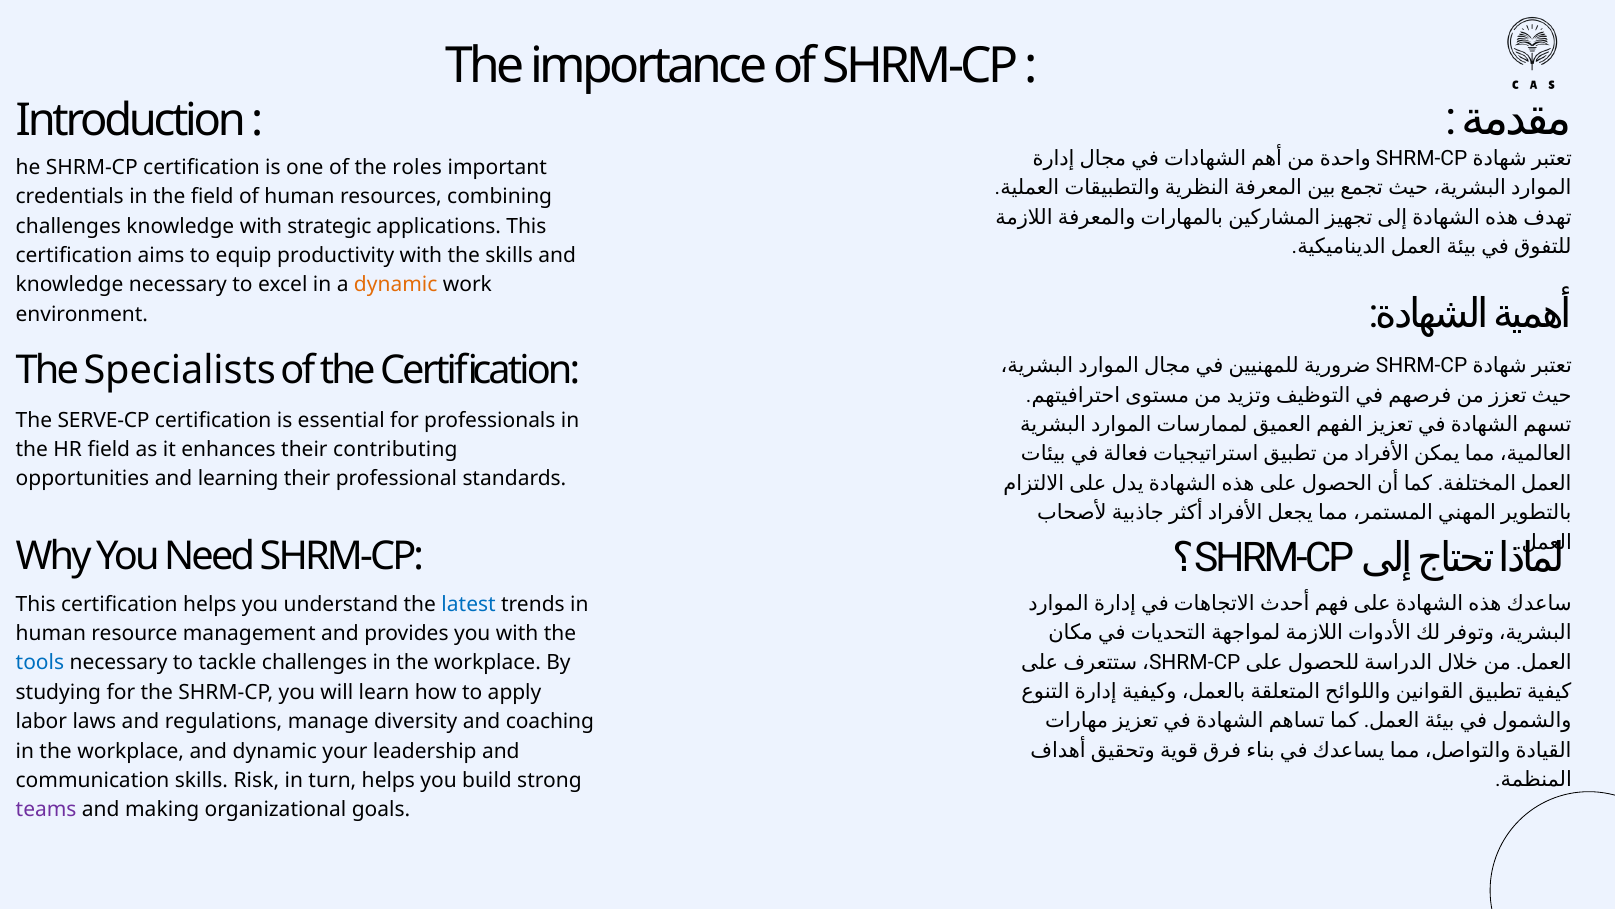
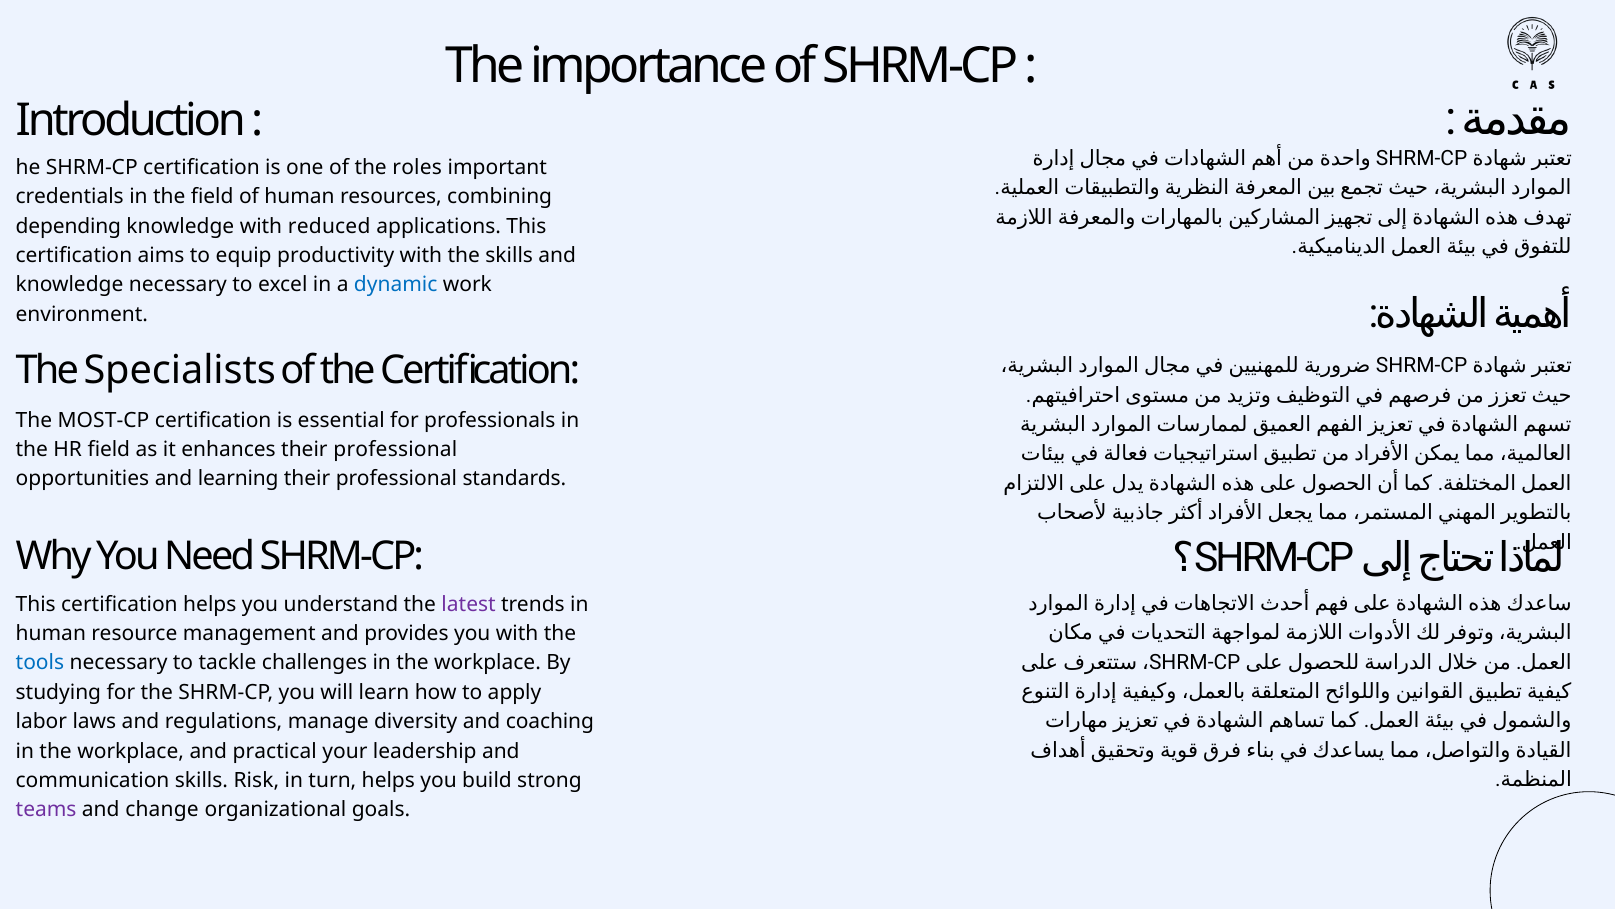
challenges at (68, 226): challenges -> depending
strategic: strategic -> reduced
dynamic at (396, 285) colour: orange -> blue
SERVE-CP: SERVE-CP -> MOST-CP
enhances their contributing: contributing -> professional
latest colour: blue -> purple
and dynamic: dynamic -> practical
making: making -> change
